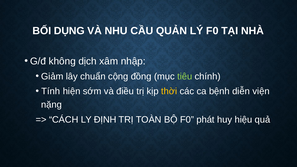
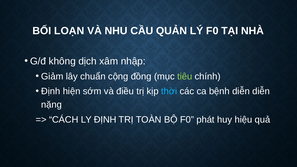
DỤNG: DỤNG -> LOẠN
Tính at (51, 91): Tính -> Định
thời colour: yellow -> light blue
diễn viện: viện -> diễn
